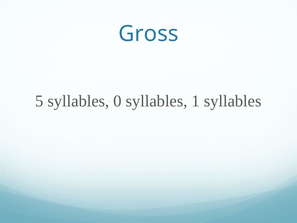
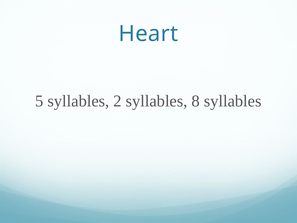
Gross: Gross -> Heart
0: 0 -> 2
1: 1 -> 8
